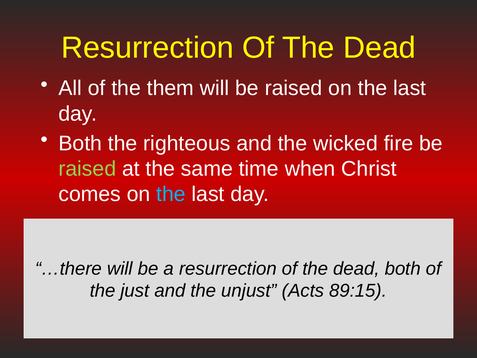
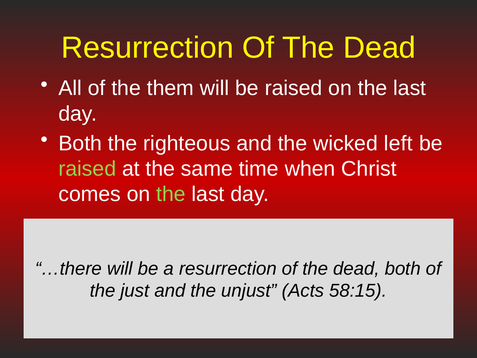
fire: fire -> left
the at (171, 194) colour: light blue -> light green
89:15: 89:15 -> 58:15
